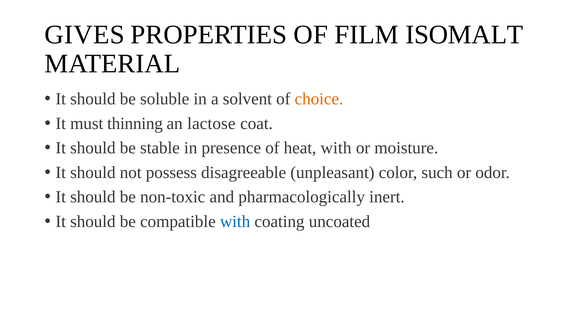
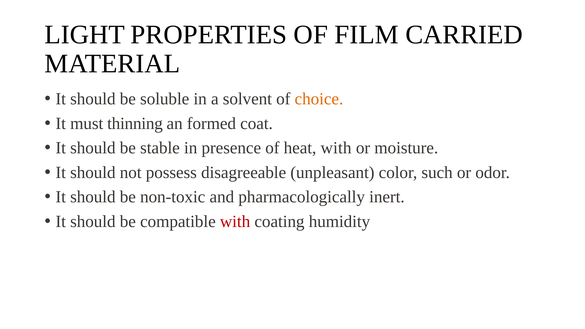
GIVES: GIVES -> LIGHT
ISOMALT: ISOMALT -> CARRIED
lactose: lactose -> formed
with at (235, 222) colour: blue -> red
uncoated: uncoated -> humidity
